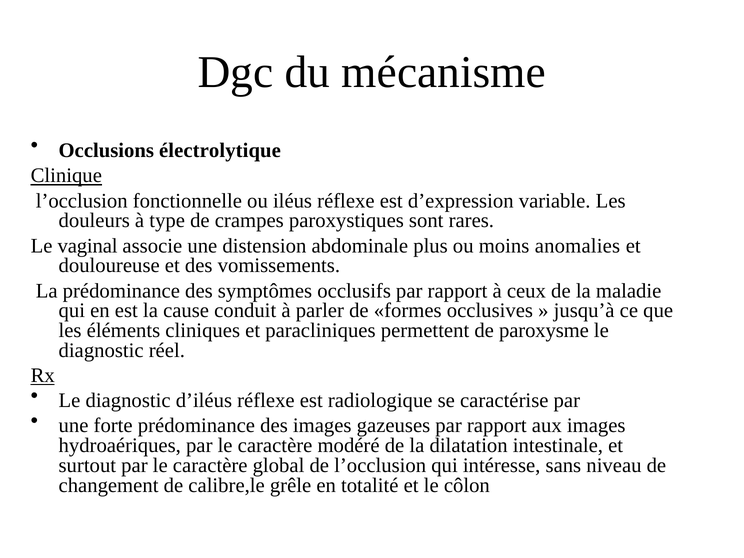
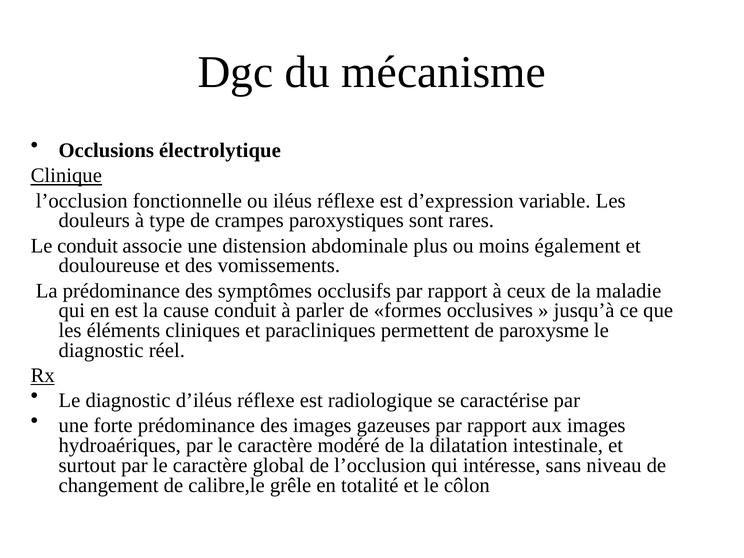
Le vaginal: vaginal -> conduit
anomalies: anomalies -> également
